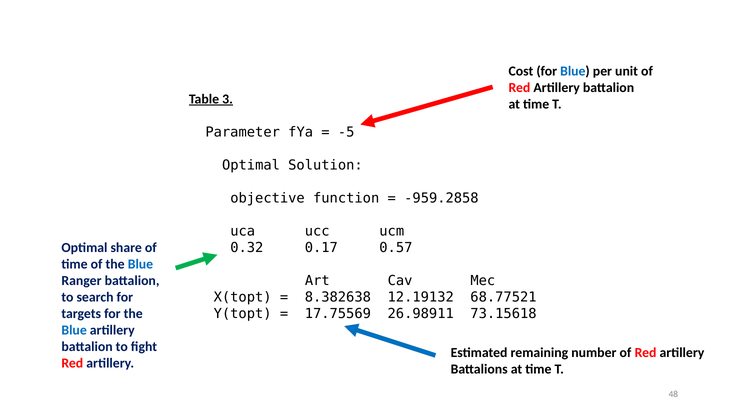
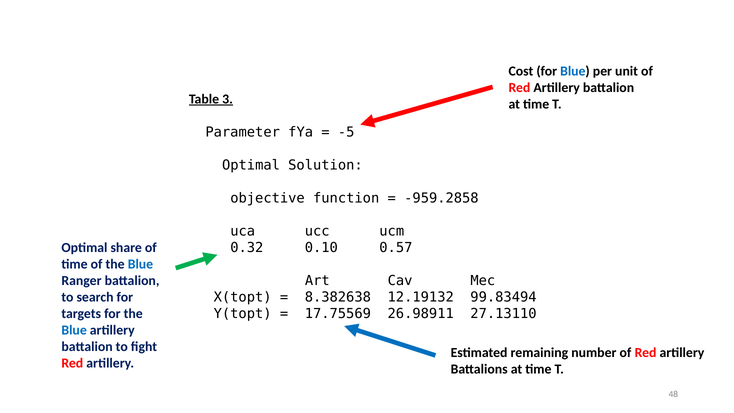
0.17: 0.17 -> 0.10
68.77521: 68.77521 -> 99.83494
73.15618: 73.15618 -> 27.13110
